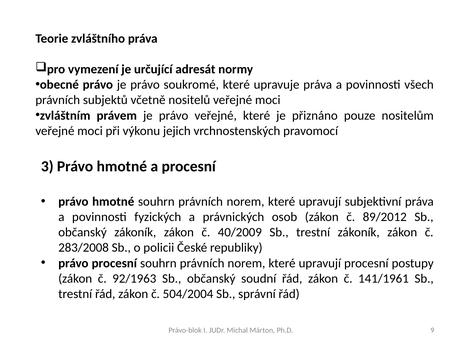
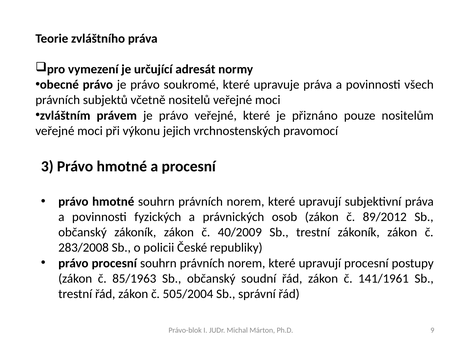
92/1963: 92/1963 -> 85/1963
504/2004: 504/2004 -> 505/2004
